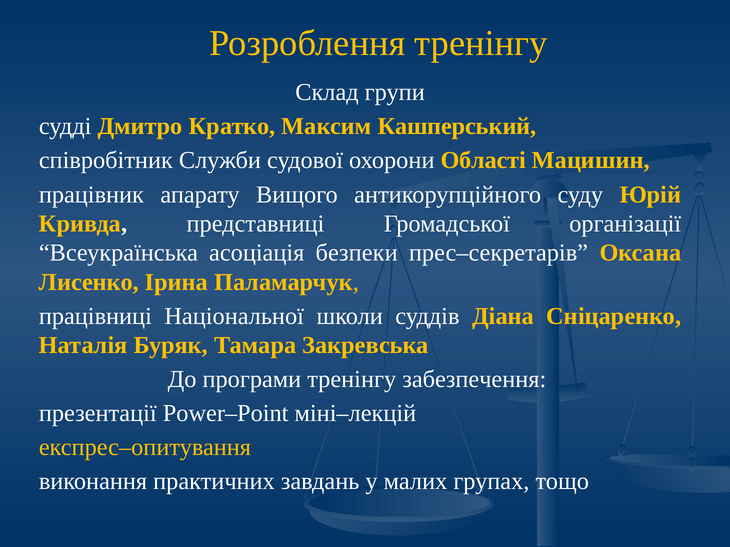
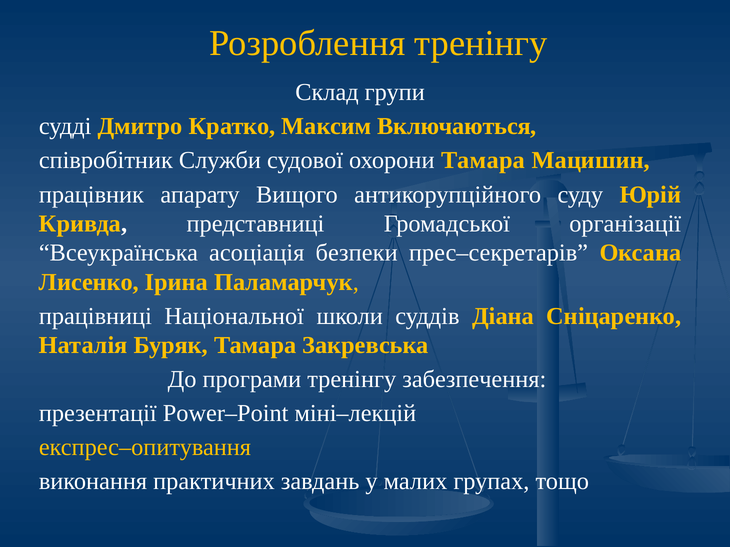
Кашперський: Кашперський -> Включаються
охорони Області: Області -> Тамара
